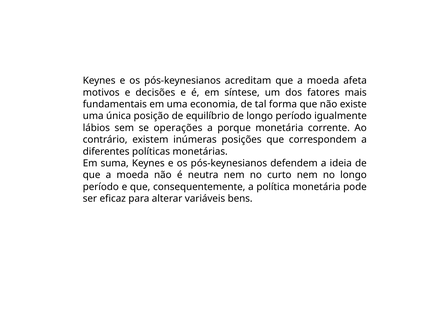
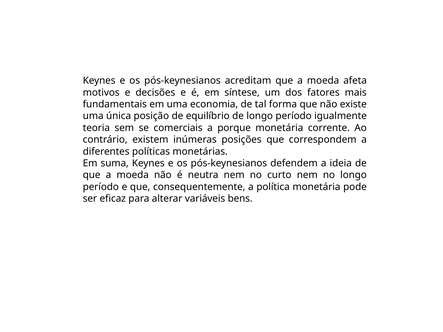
lábios: lábios -> teoria
operações: operações -> comerciais
